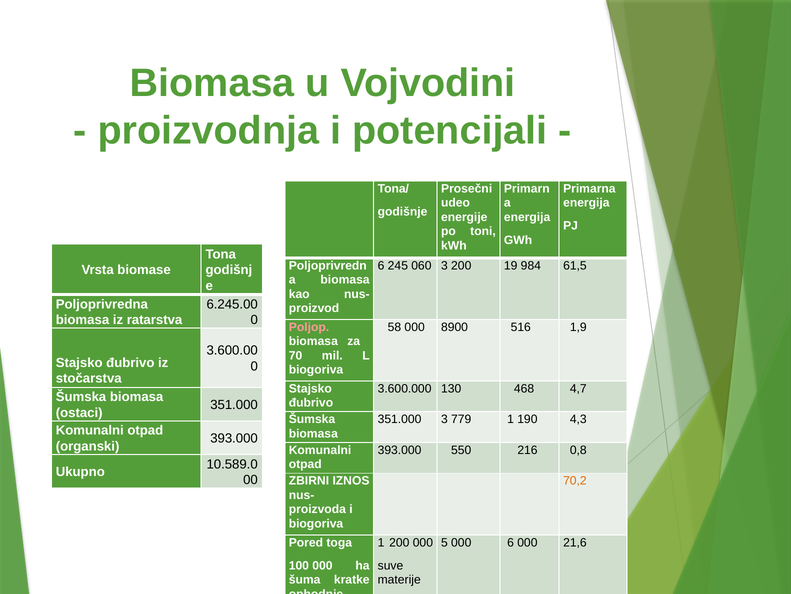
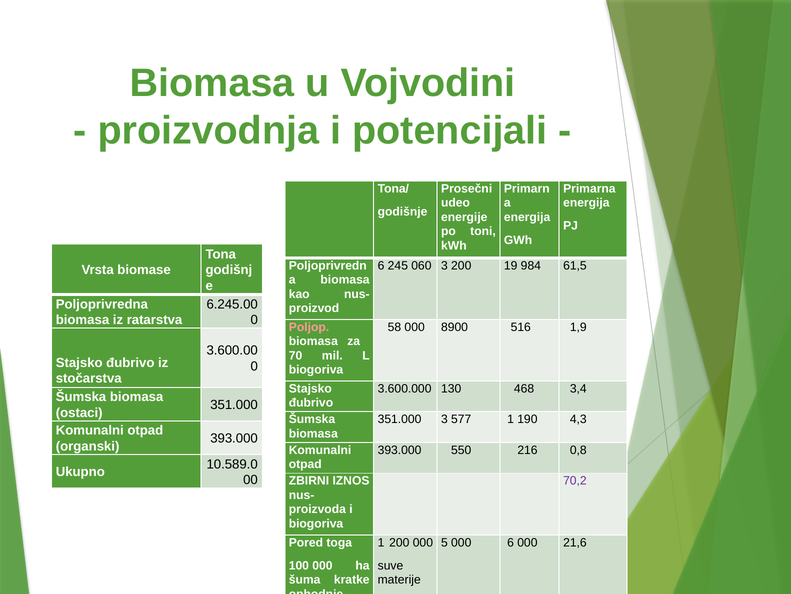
4,7: 4,7 -> 3,4
779: 779 -> 577
70,2 colour: orange -> purple
